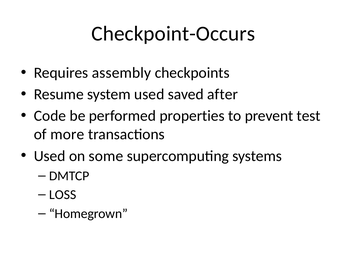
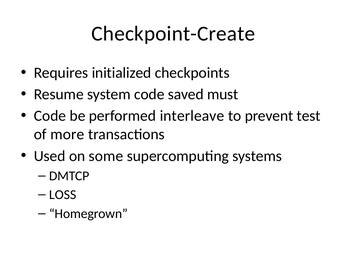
Checkpoint-Occurs: Checkpoint-Occurs -> Checkpoint-Create
assembly: assembly -> initialized
system used: used -> code
after: after -> must
properties: properties -> interleave
